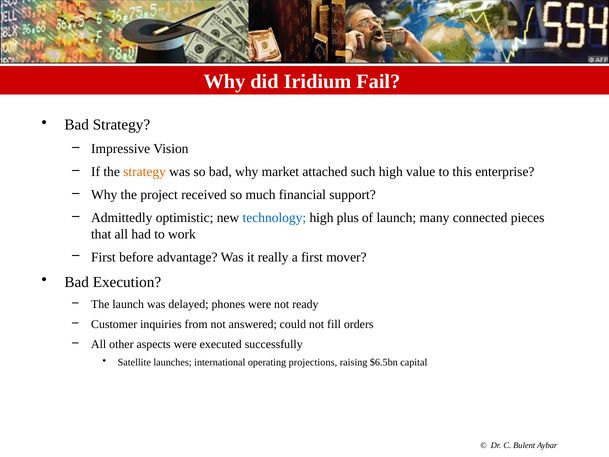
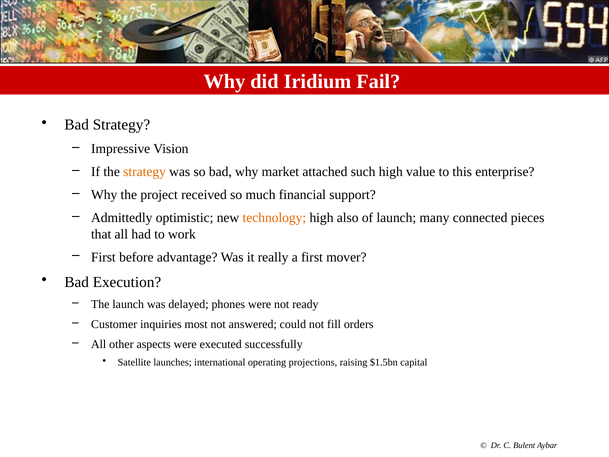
technology colour: blue -> orange
plus: plus -> also
from: from -> most
$6.5bn: $6.5bn -> $1.5bn
